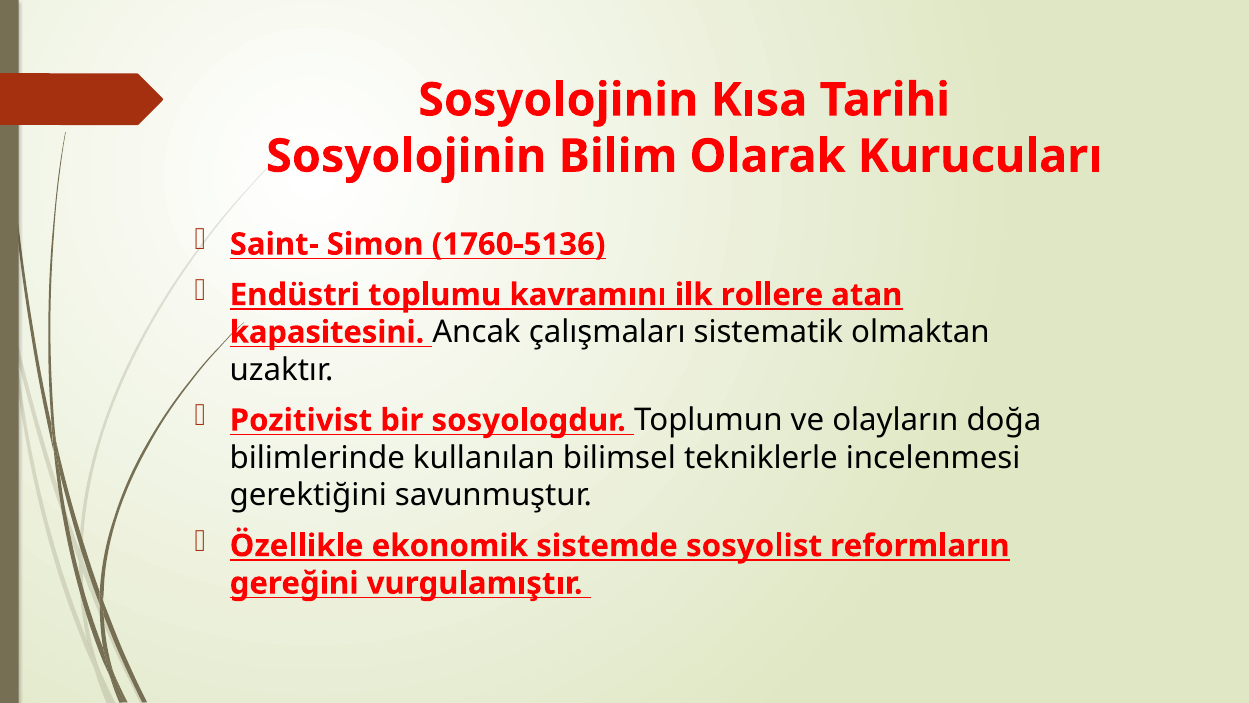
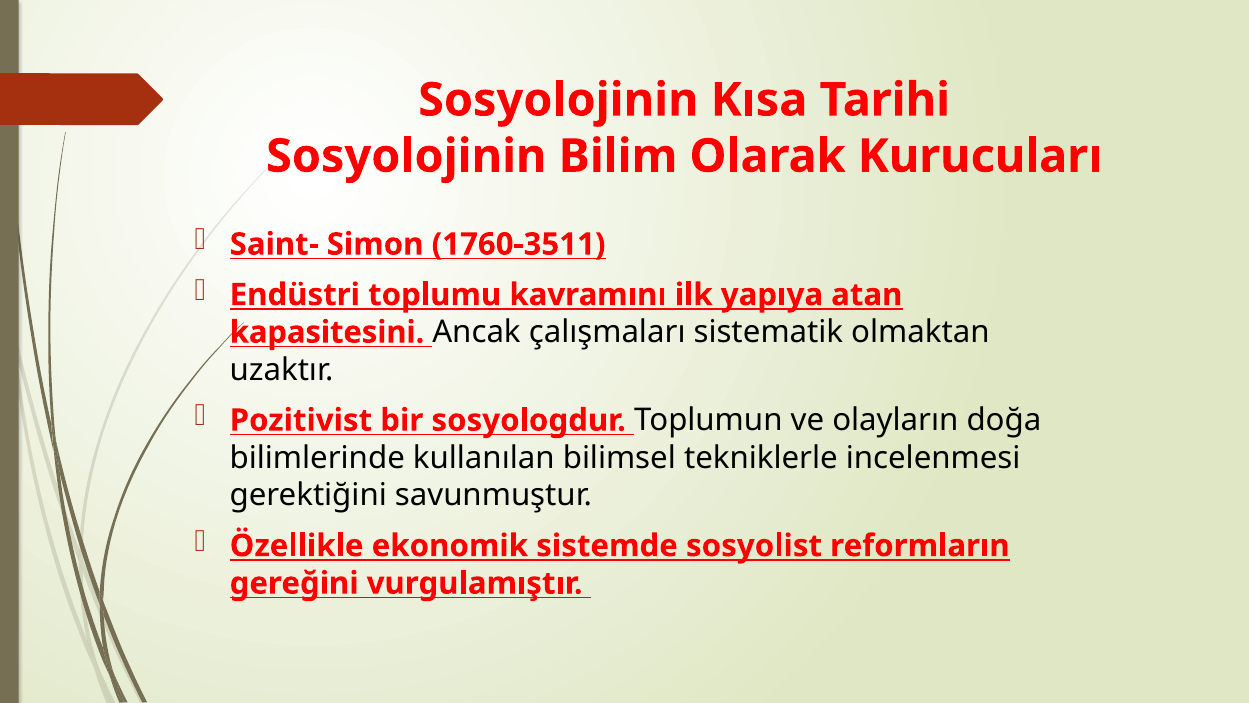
1760-5136: 1760-5136 -> 1760-3511
rollere: rollere -> yapıya
